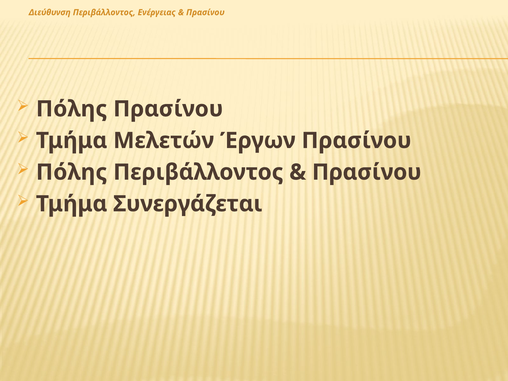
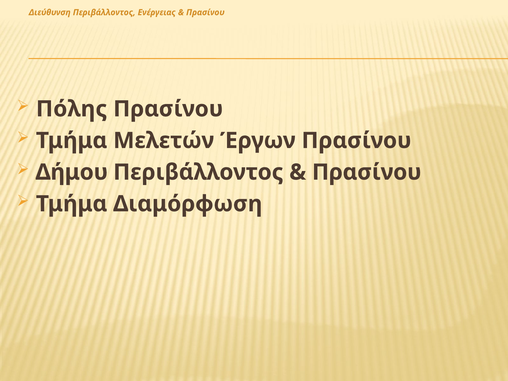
Πόλης at (72, 172): Πόλης -> Δήμου
Συνεργάζεται: Συνεργάζεται -> Διαμόρφωση
